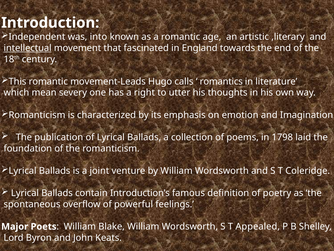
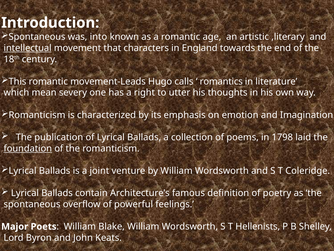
Independent at (37, 37): Independent -> Spontaneous
fascinated: fascinated -> characters
foundation underline: none -> present
Introduction’s: Introduction’s -> Architecture’s
Appealed: Appealed -> Hellenists
